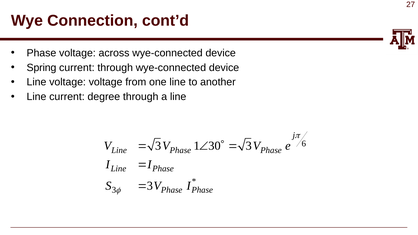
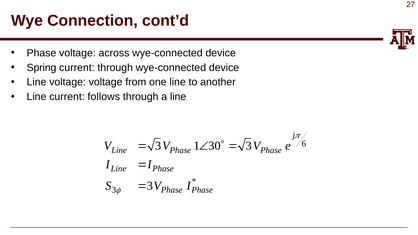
degree: degree -> follows
